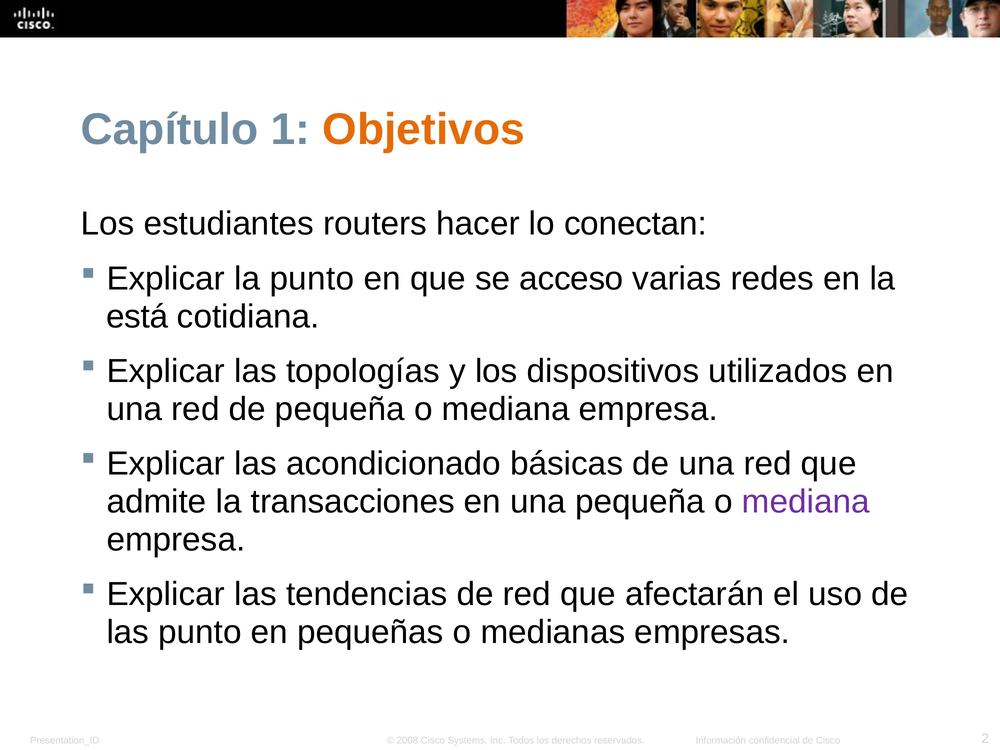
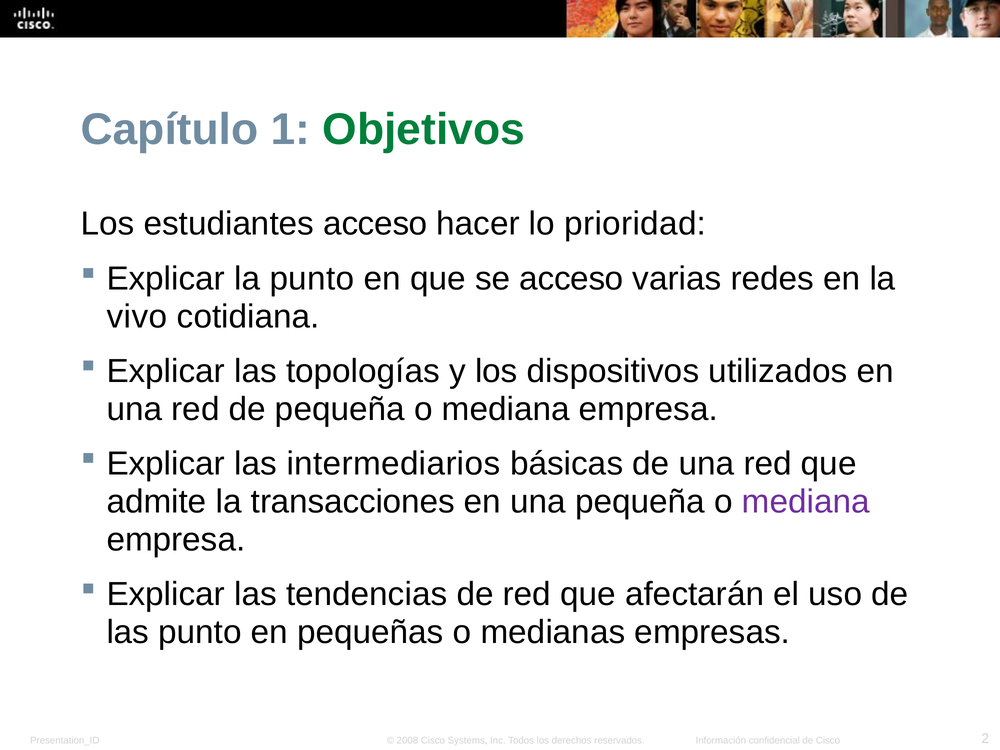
Objetivos colour: orange -> green
estudiantes routers: routers -> acceso
conectan: conectan -> prioridad
está: está -> vivo
acondicionado: acondicionado -> intermediarios
